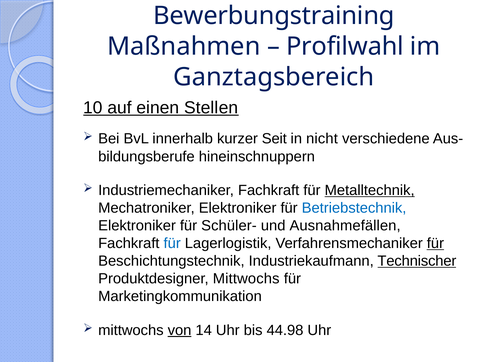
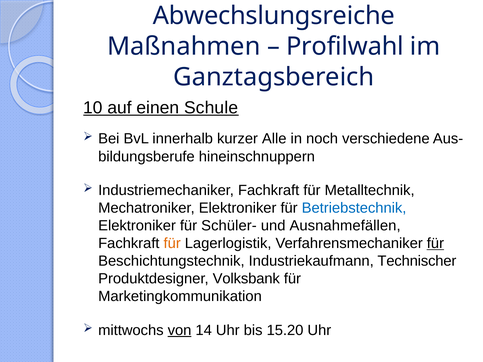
Bewerbungstraining: Bewerbungstraining -> Abwechslungsreiche
Stellen: Stellen -> Schule
Seit: Seit -> Alle
nicht: nicht -> noch
Metalltechnik underline: present -> none
für at (172, 244) colour: blue -> orange
Technischer underline: present -> none
Produktdesigner Mittwochs: Mittwochs -> Volksbank
44.98: 44.98 -> 15.20
